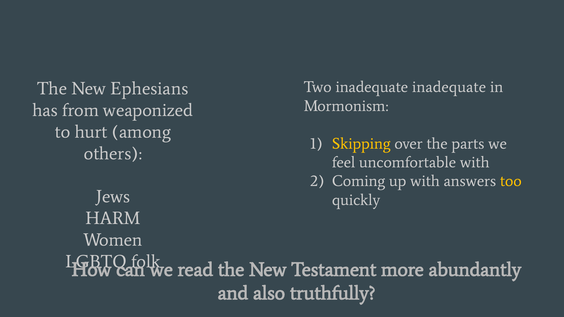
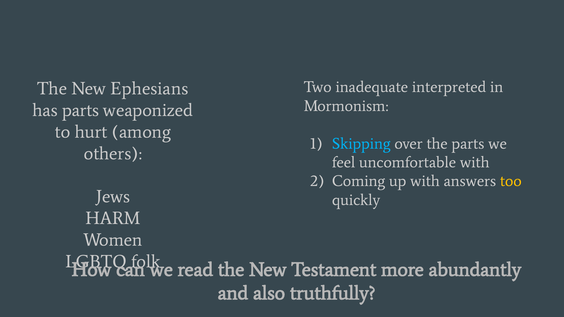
inadequate inadequate: inadequate -> interpreted
has from: from -> parts
Skipping colour: yellow -> light blue
